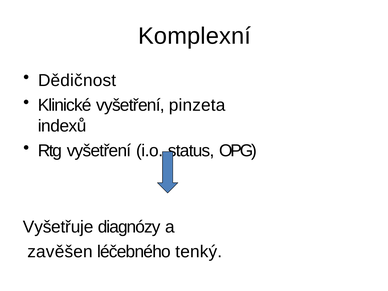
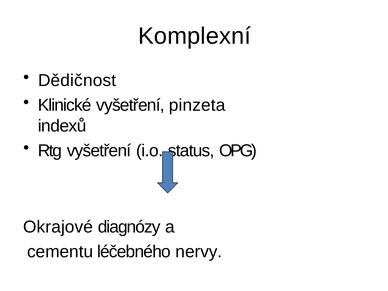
Vyšetřuje: Vyšetřuje -> Okrajové
zavěšen: zavěšen -> cementu
tenký: tenký -> nervy
